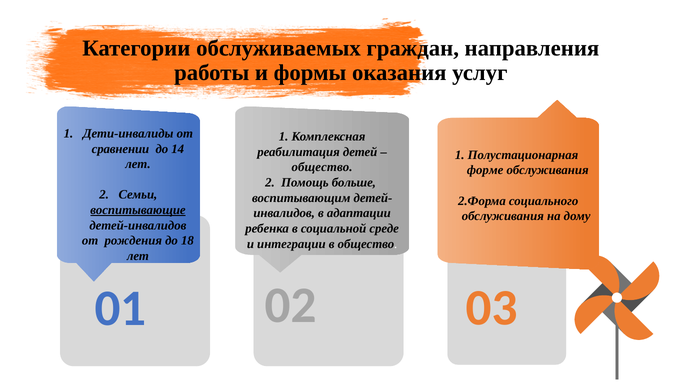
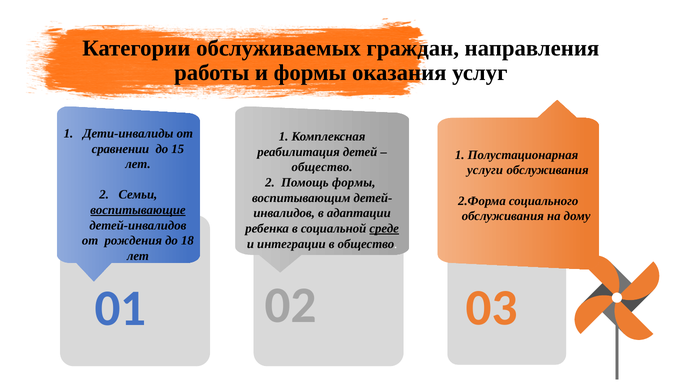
14: 14 -> 15
форме: форме -> услуги
Помощь больше: больше -> формы
среде underline: none -> present
